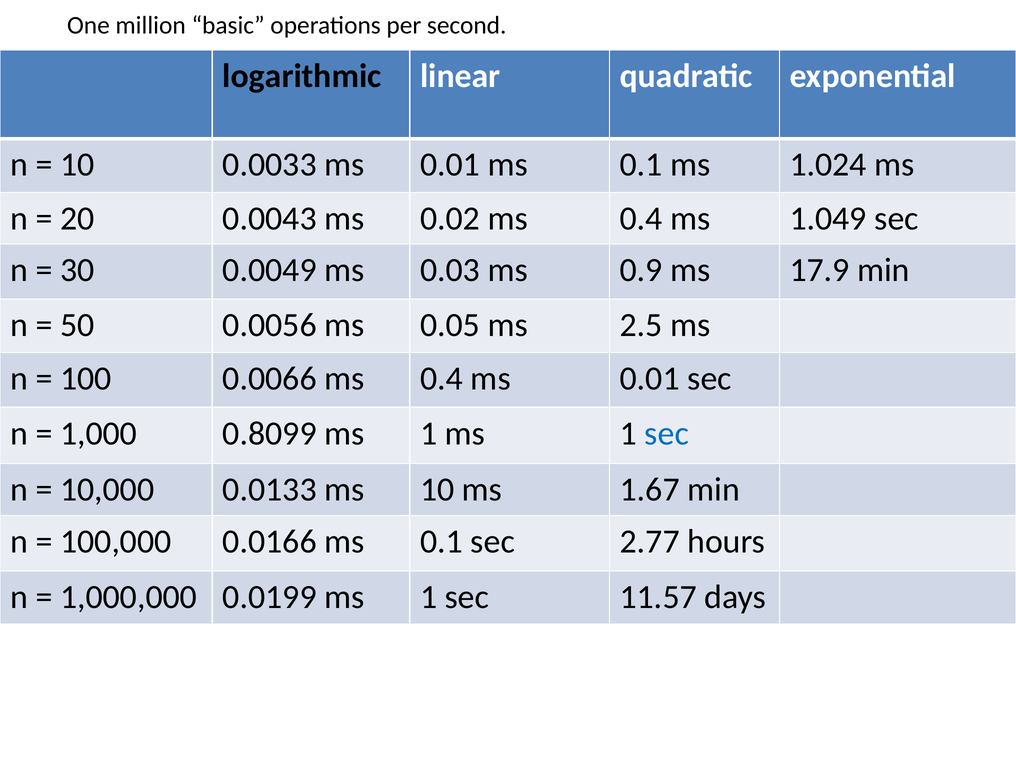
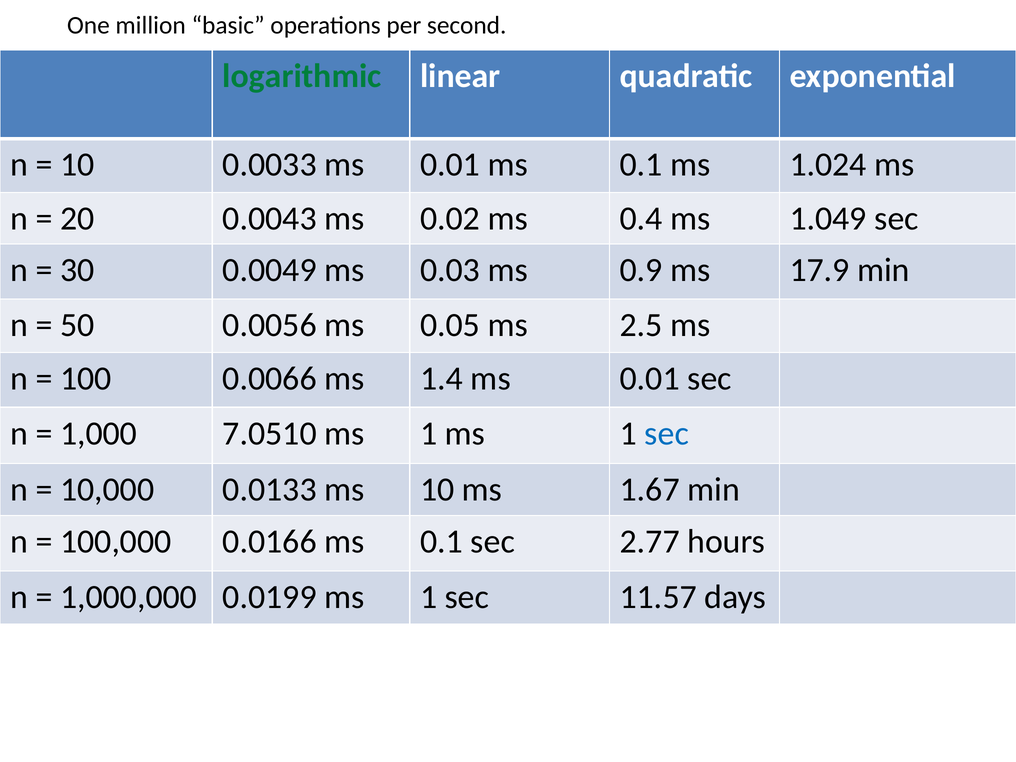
logarithmic colour: black -> green
0.0066 ms 0.4: 0.4 -> 1.4
0.8099: 0.8099 -> 7.0510
